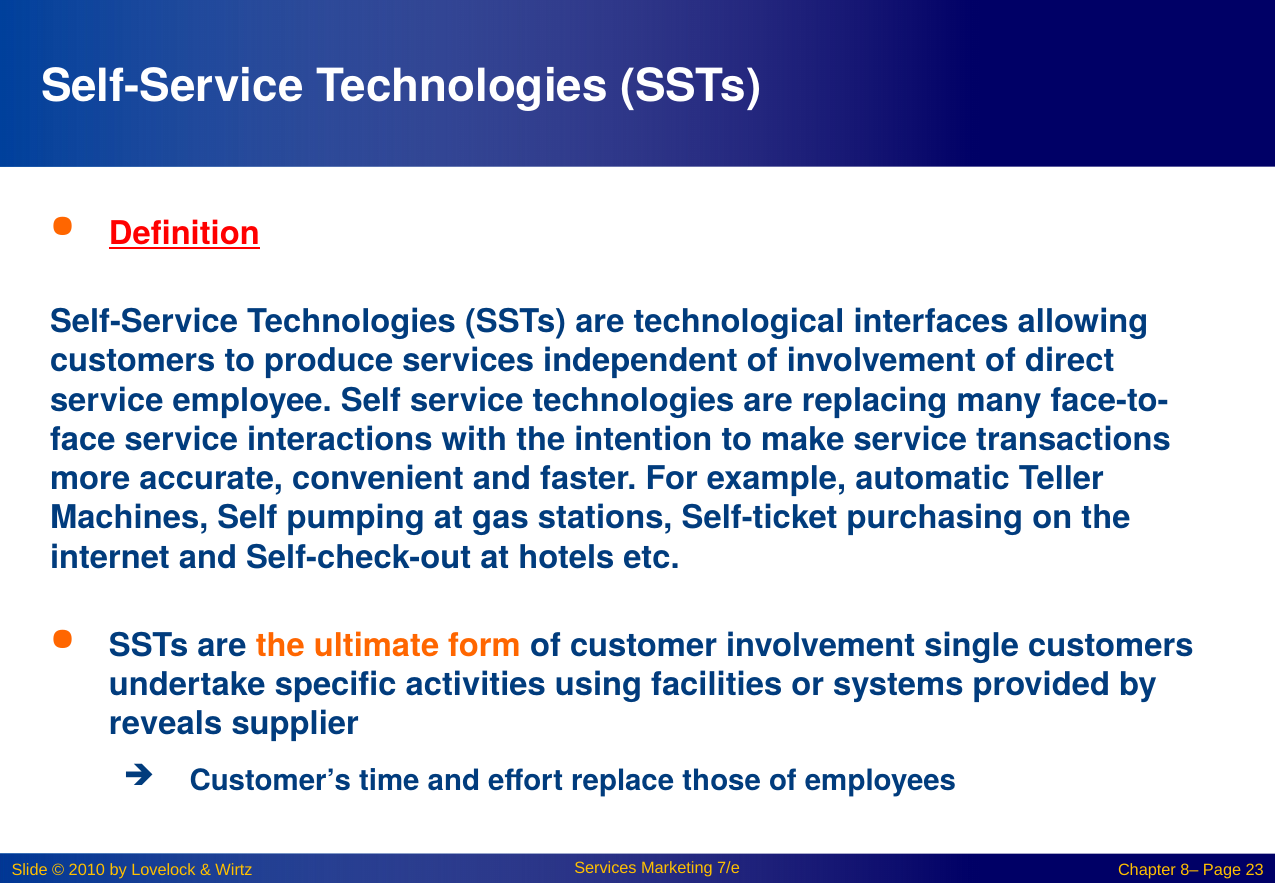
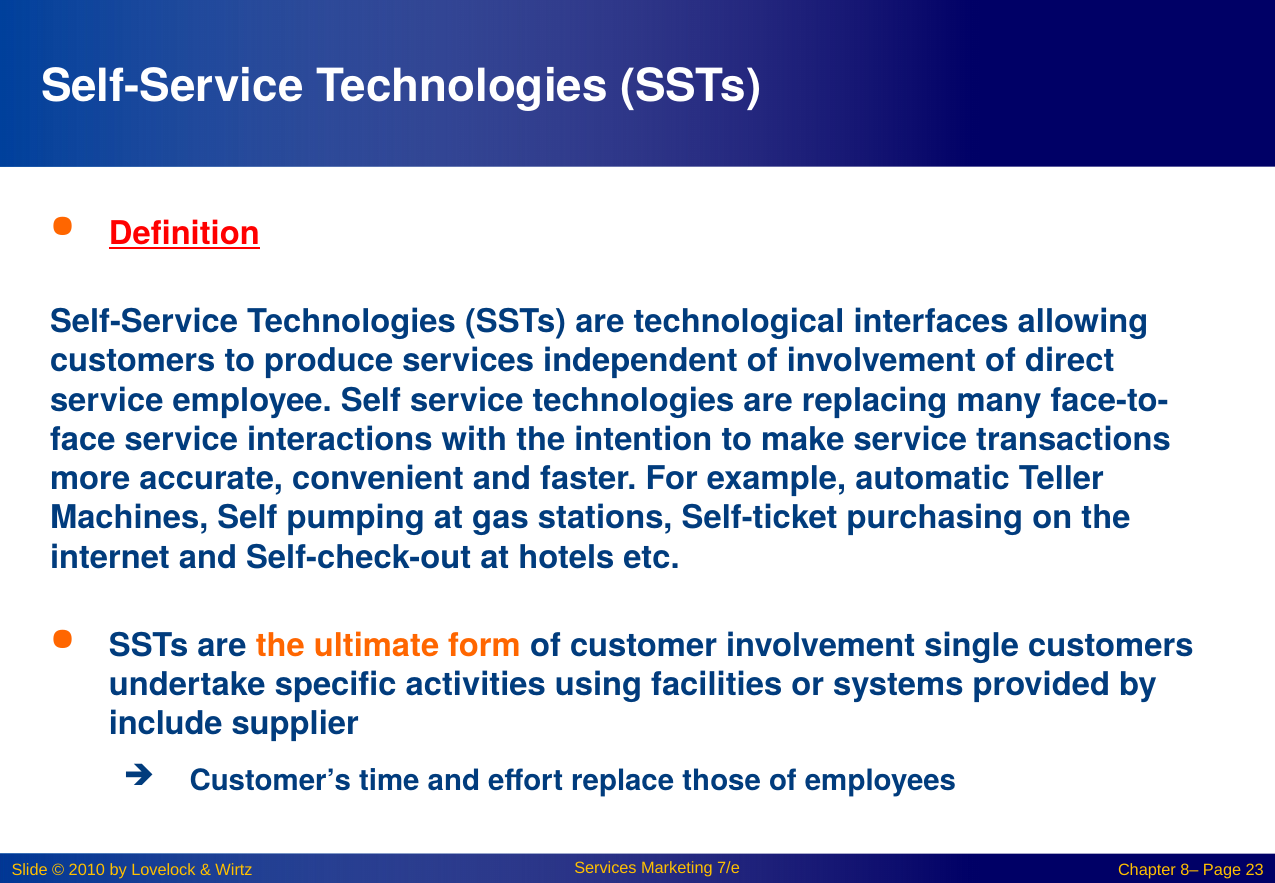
reveals: reveals -> include
